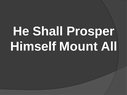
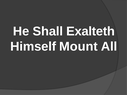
Prosper: Prosper -> Exalteth
